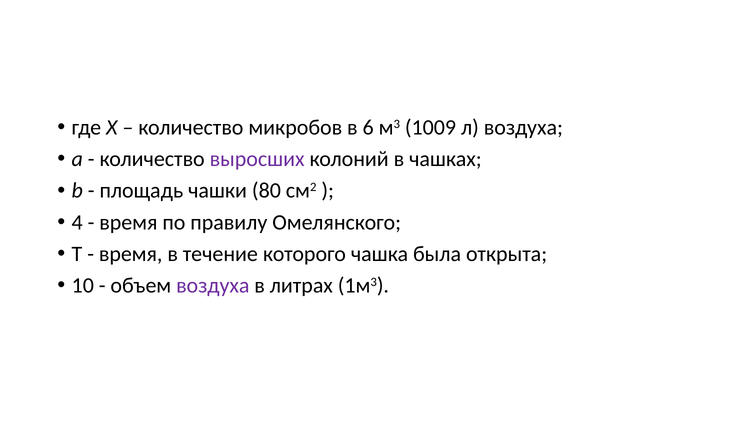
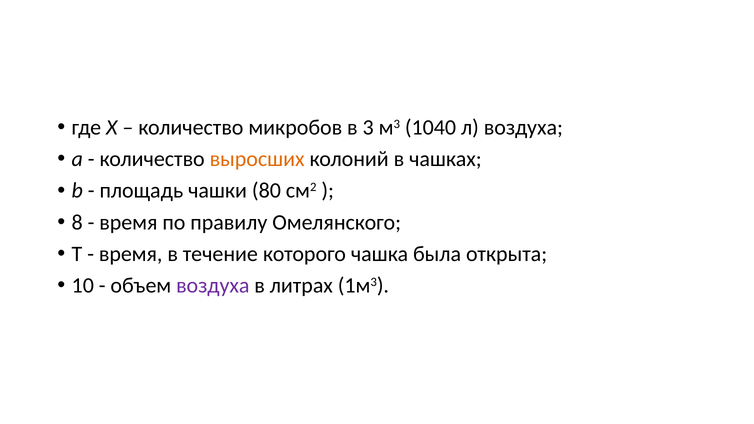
6: 6 -> 3
1009: 1009 -> 1040
выросших colour: purple -> orange
4: 4 -> 8
